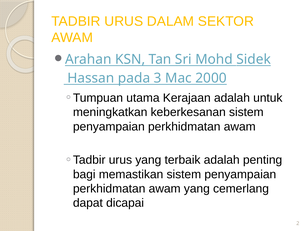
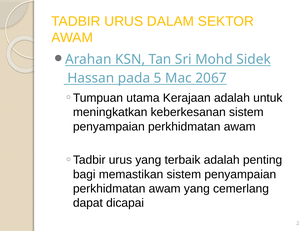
3: 3 -> 5
2000: 2000 -> 2067
